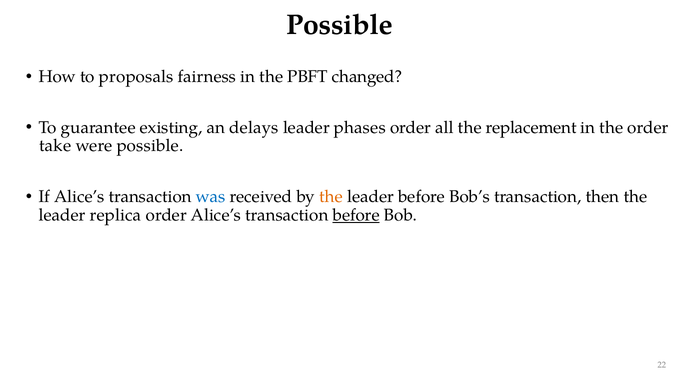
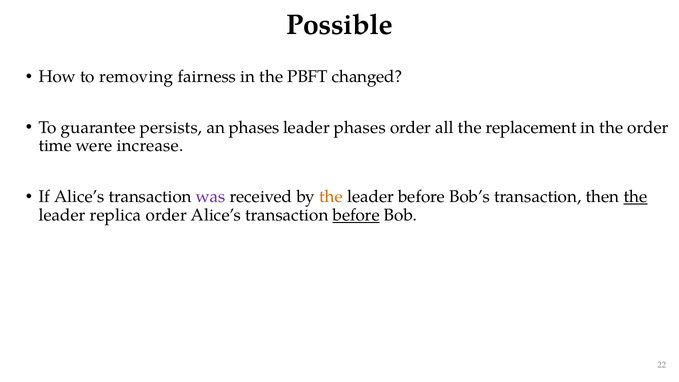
proposals: proposals -> removing
existing: existing -> persists
an delays: delays -> phases
take: take -> time
were possible: possible -> increase
was colour: blue -> purple
the at (635, 197) underline: none -> present
